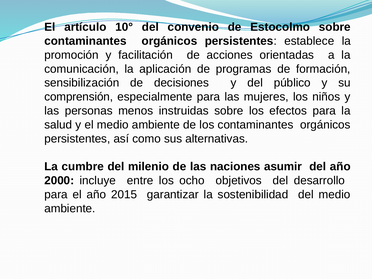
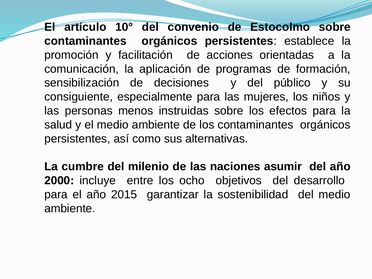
comprensión: comprensión -> consiguiente
